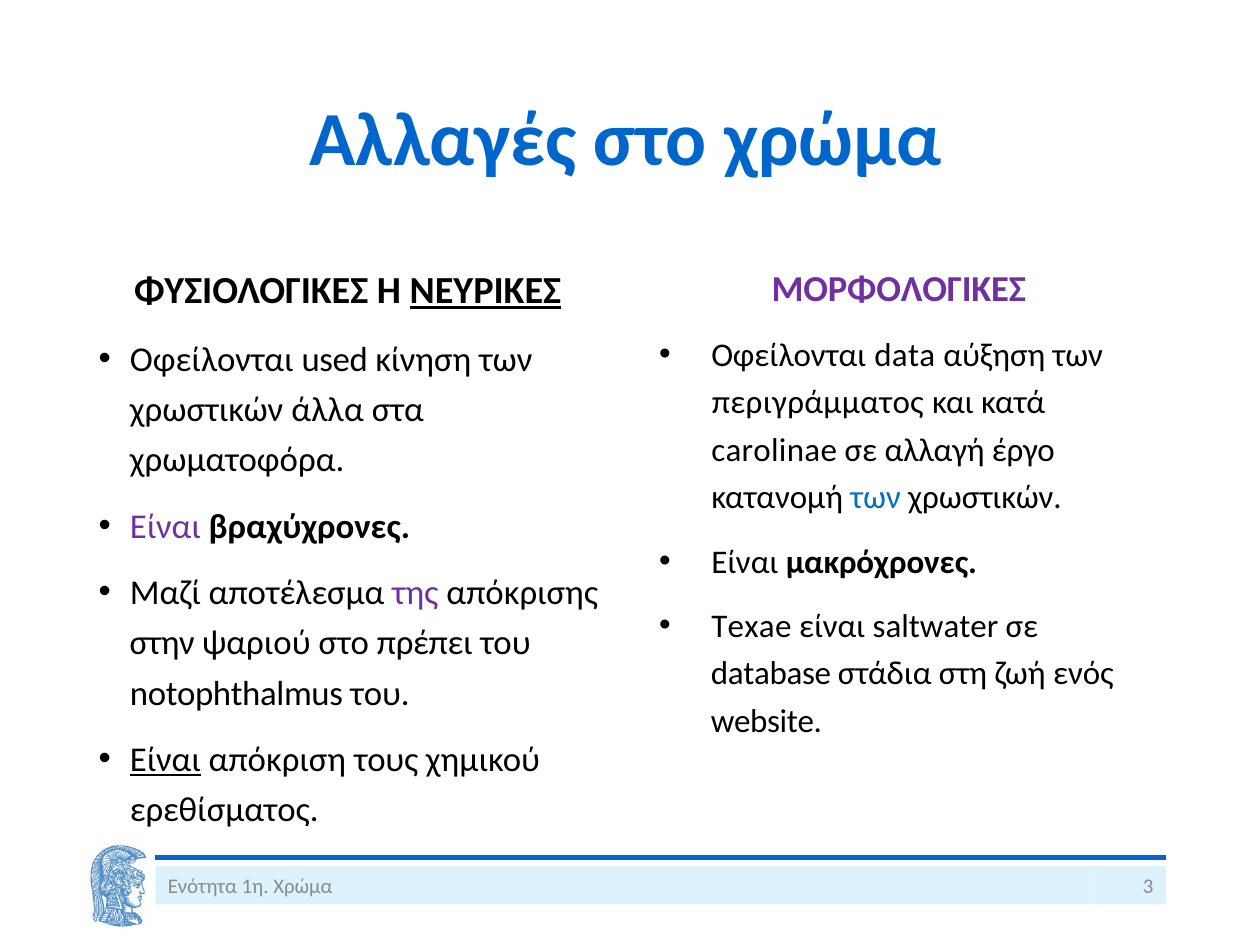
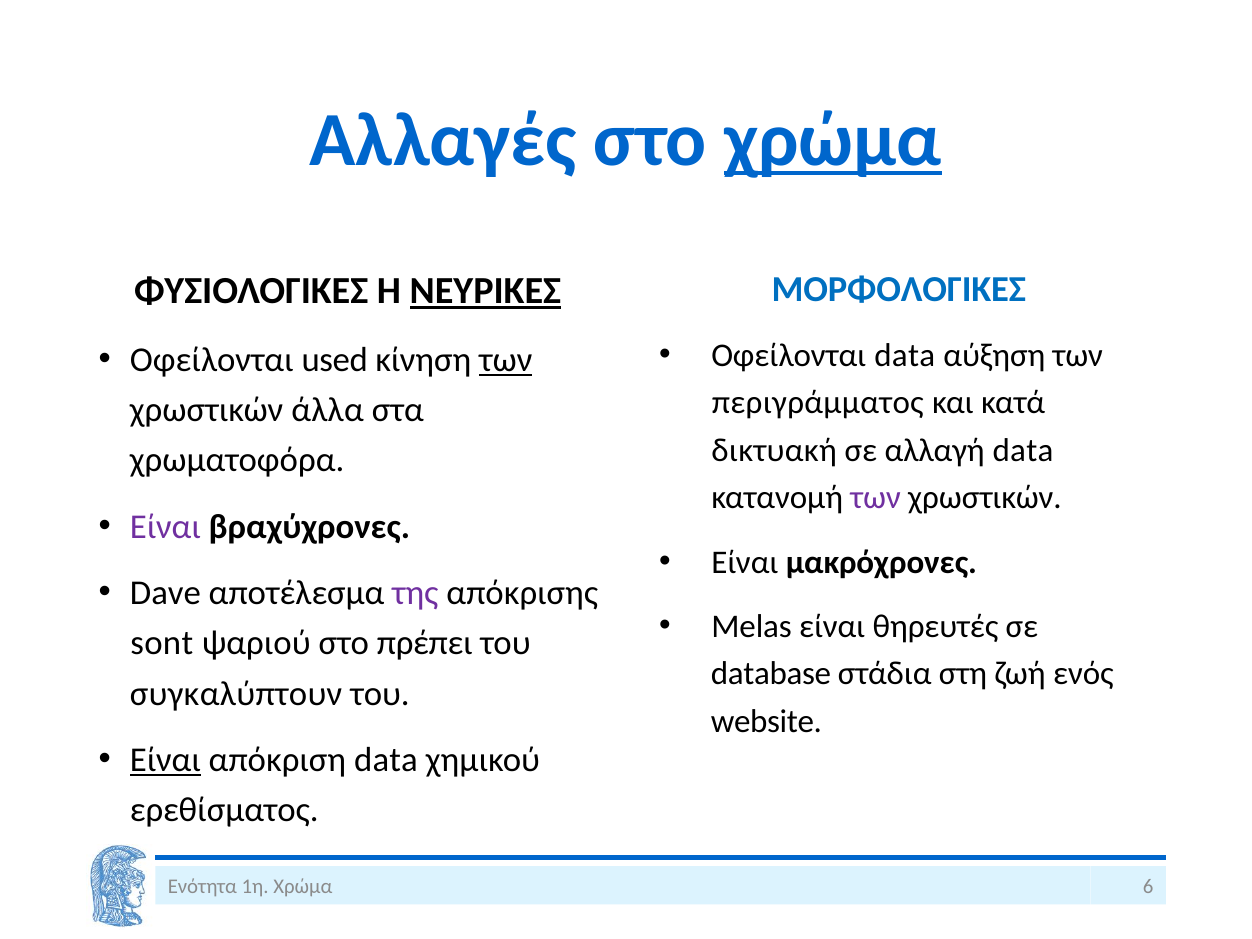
χρώμα at (833, 140) underline: none -> present
ΜΟΡΦΟΛΟΓΙΚΕΣ colour: purple -> blue
των at (506, 360) underline: none -> present
carolinae: carolinae -> δικτυακή
αλλαγή έργο: έργο -> data
των at (876, 498) colour: blue -> purple
Μαζί: Μαζί -> Dave
Texae: Texae -> Melas
saltwater: saltwater -> θηρευτές
στην: στην -> sont
notophthalmus: notophthalmus -> συγκαλύπτουν
απόκριση τους: τους -> data
3: 3 -> 6
